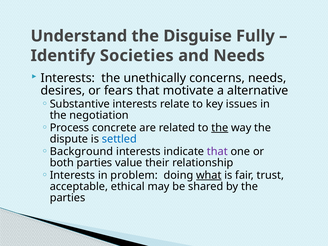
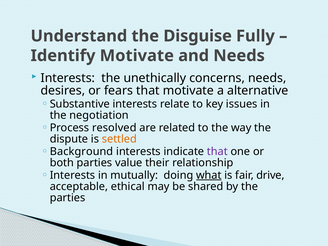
Identify Societies: Societies -> Motivate
concrete: concrete -> resolved
the at (220, 128) underline: present -> none
settled colour: blue -> orange
problem: problem -> mutually
trust: trust -> drive
